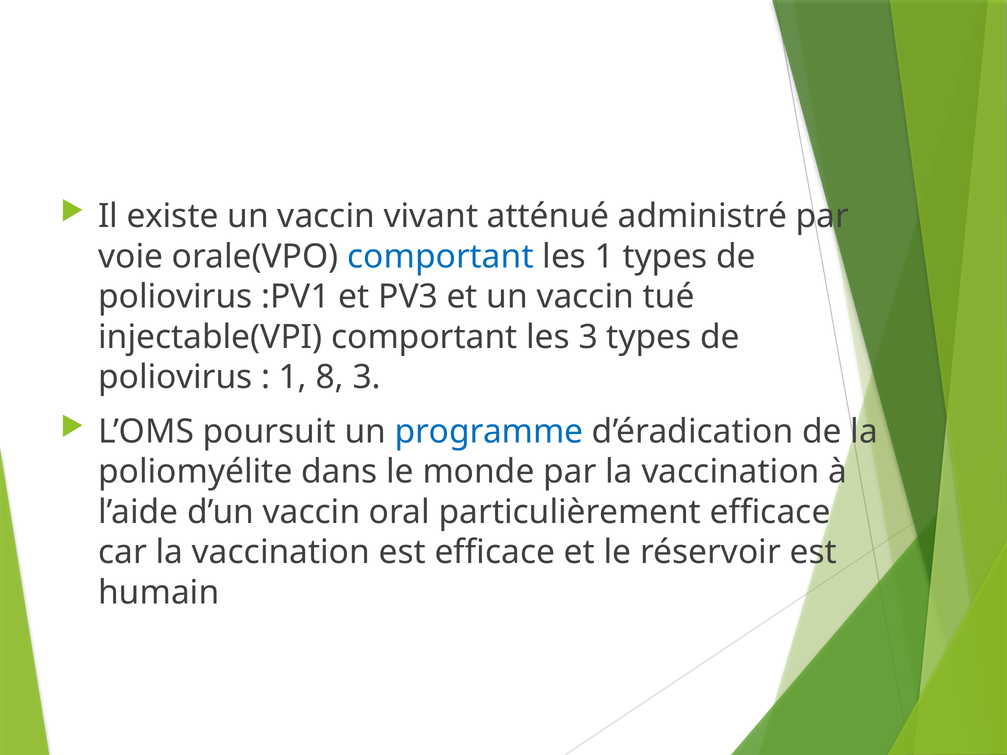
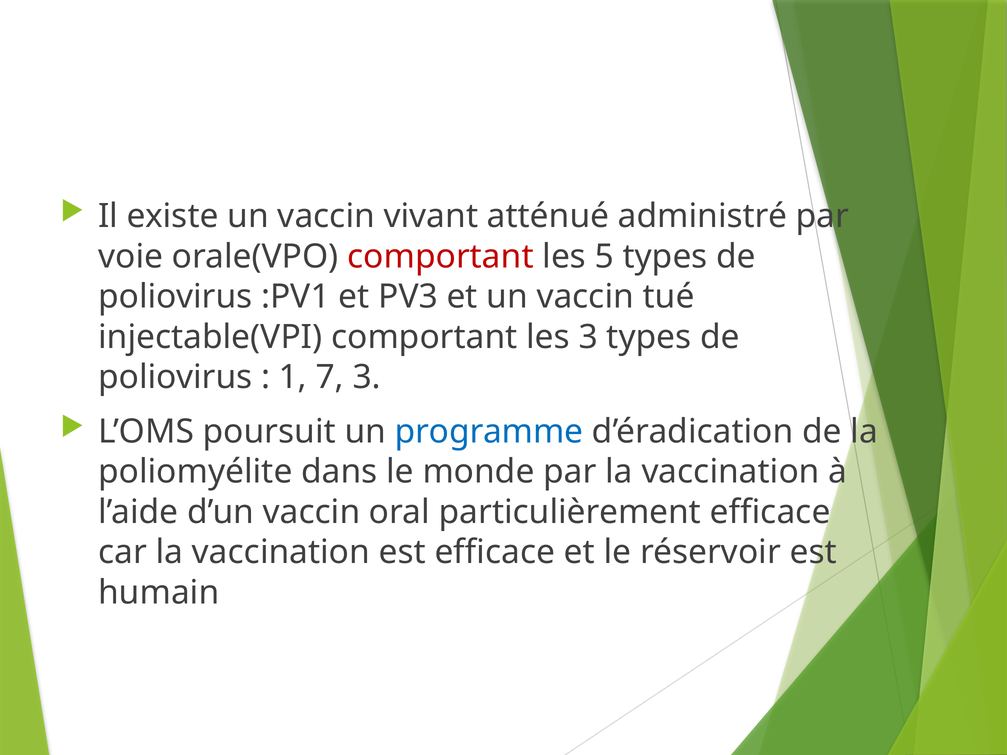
comportant at (440, 257) colour: blue -> red
les 1: 1 -> 5
8: 8 -> 7
